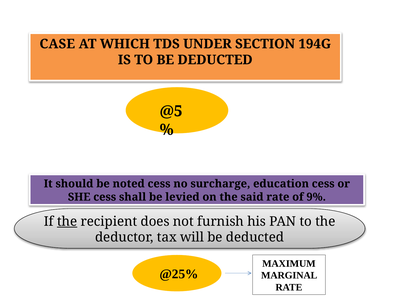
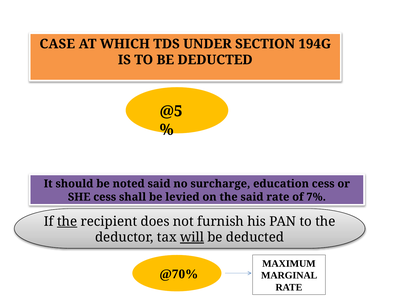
noted cess: cess -> said
9%: 9% -> 7%
will underline: none -> present
@25%: @25% -> @70%
